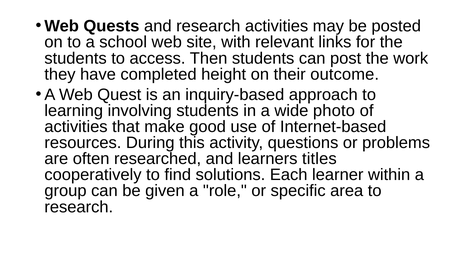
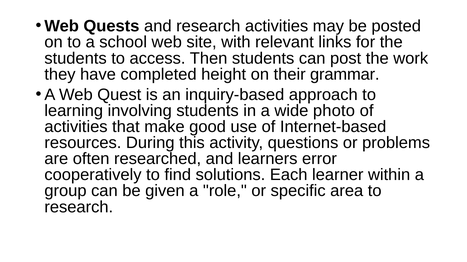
outcome: outcome -> grammar
titles: titles -> error
